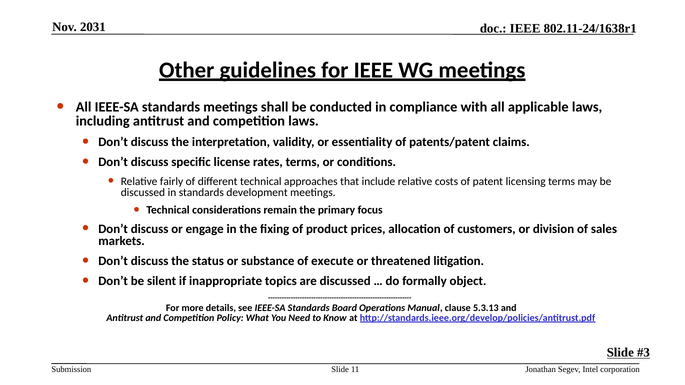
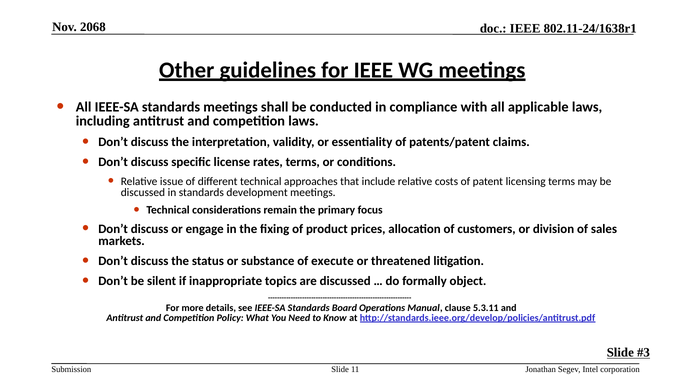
2031: 2031 -> 2068
fairly: fairly -> issue
5.3.13: 5.3.13 -> 5.3.11
